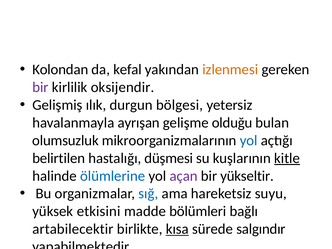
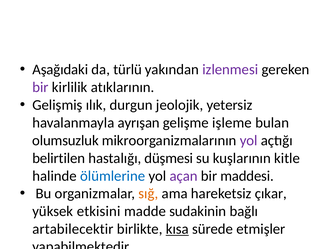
Kolondan: Kolondan -> Aşağıdaki
kefal: kefal -> türlü
izlenmesi colour: orange -> purple
oksijendir: oksijendir -> atıklarının
bölgesi: bölgesi -> jeolojik
olduğu: olduğu -> işleme
yol at (249, 140) colour: blue -> purple
kitle underline: present -> none
yükseltir: yükseltir -> maddesi
sığ colour: blue -> orange
suyu: suyu -> çıkar
bölümleri: bölümleri -> sudakinin
salgındır: salgındır -> etmişler
